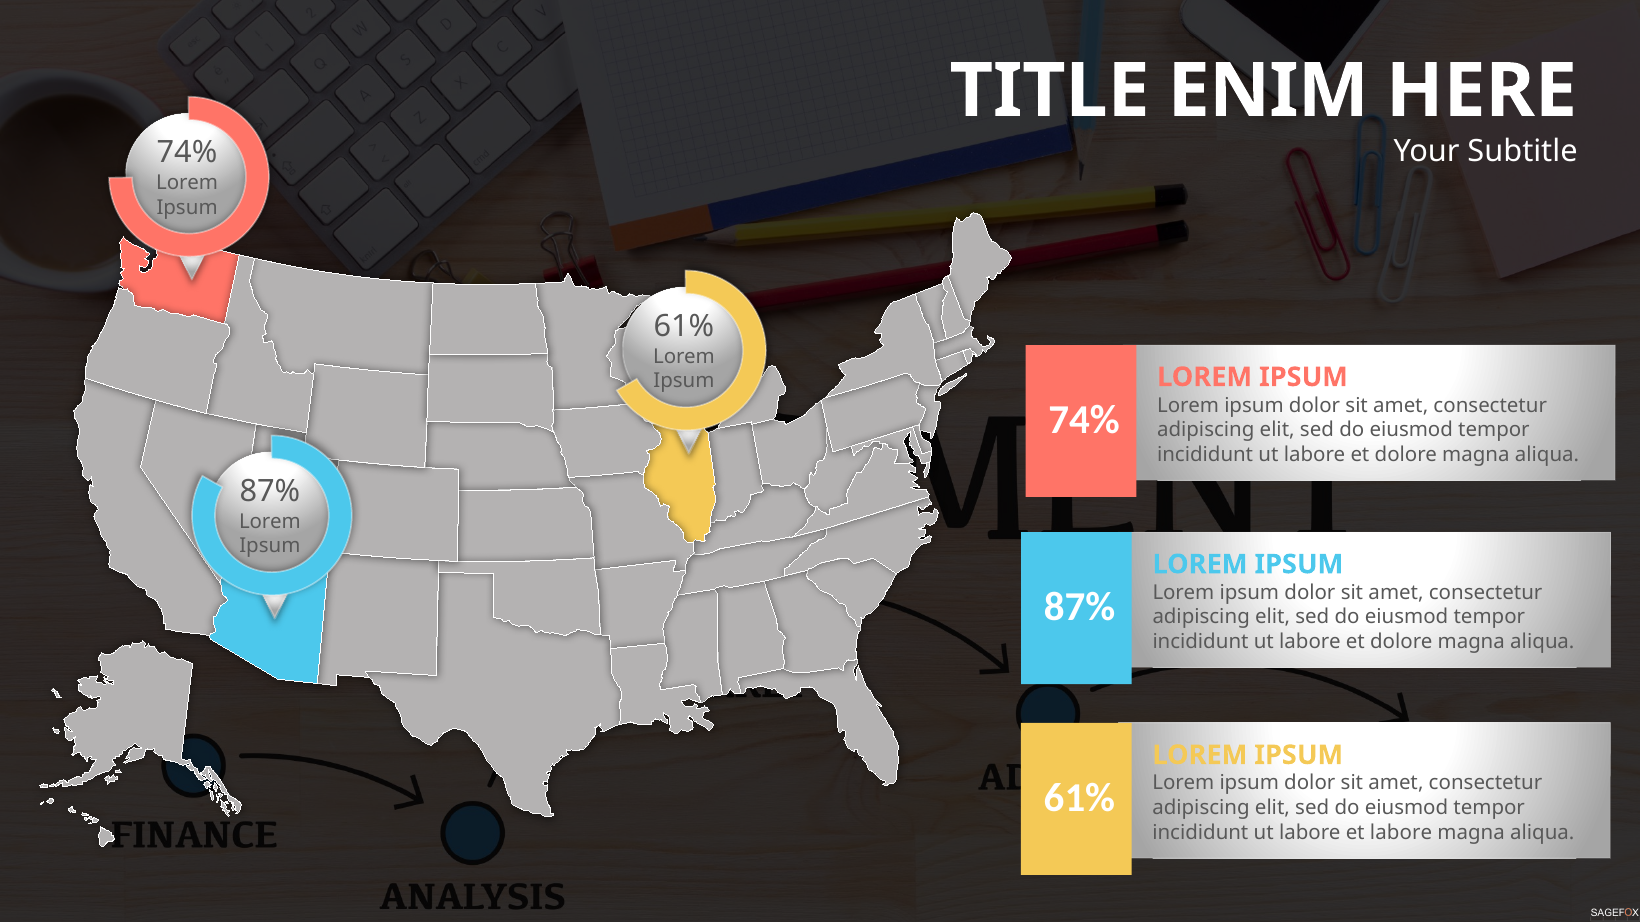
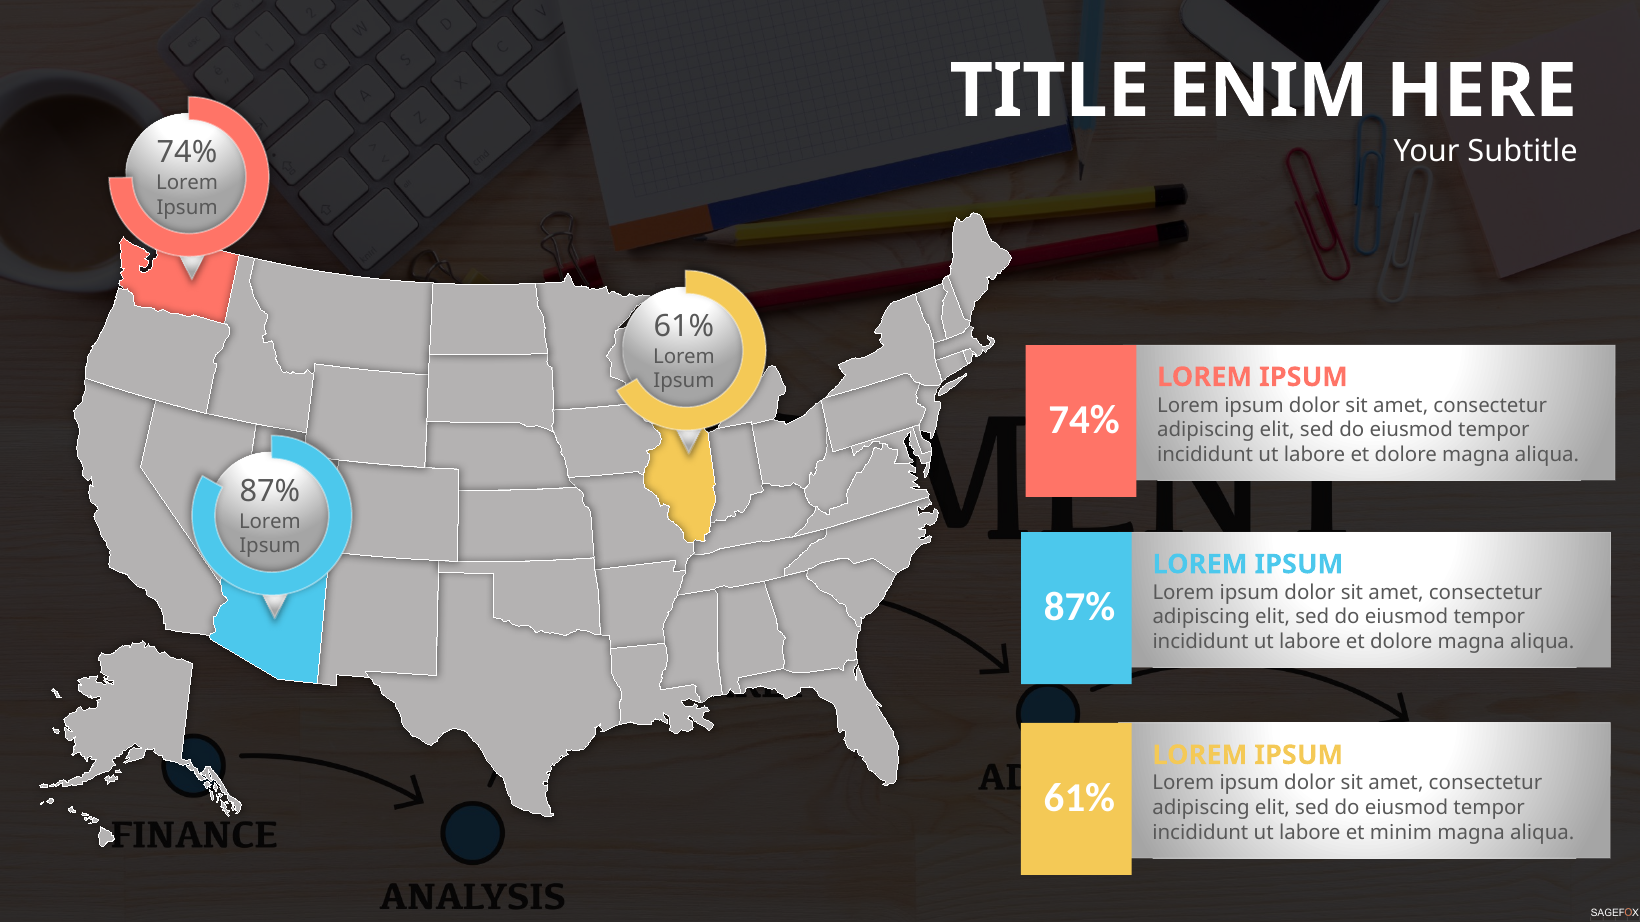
et labore: labore -> minim
